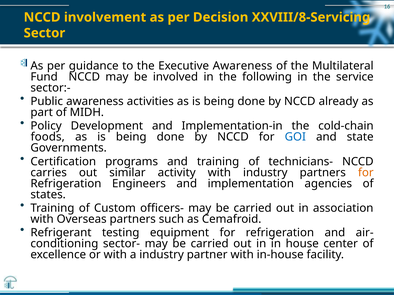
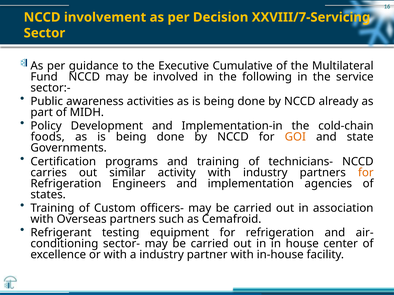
XXVIII/8-Servicing: XXVIII/8-Servicing -> XXVIII/7-Servicing
Executive Awareness: Awareness -> Cumulative
GOI colour: blue -> orange
